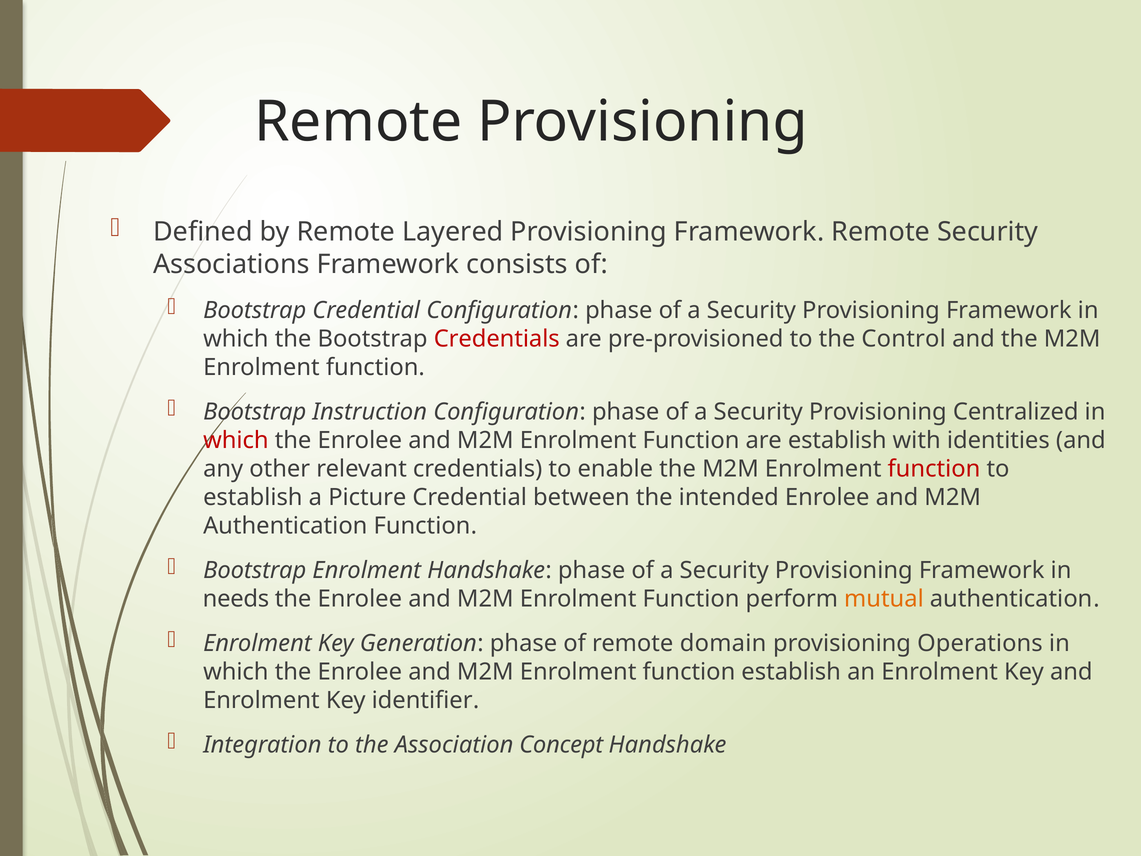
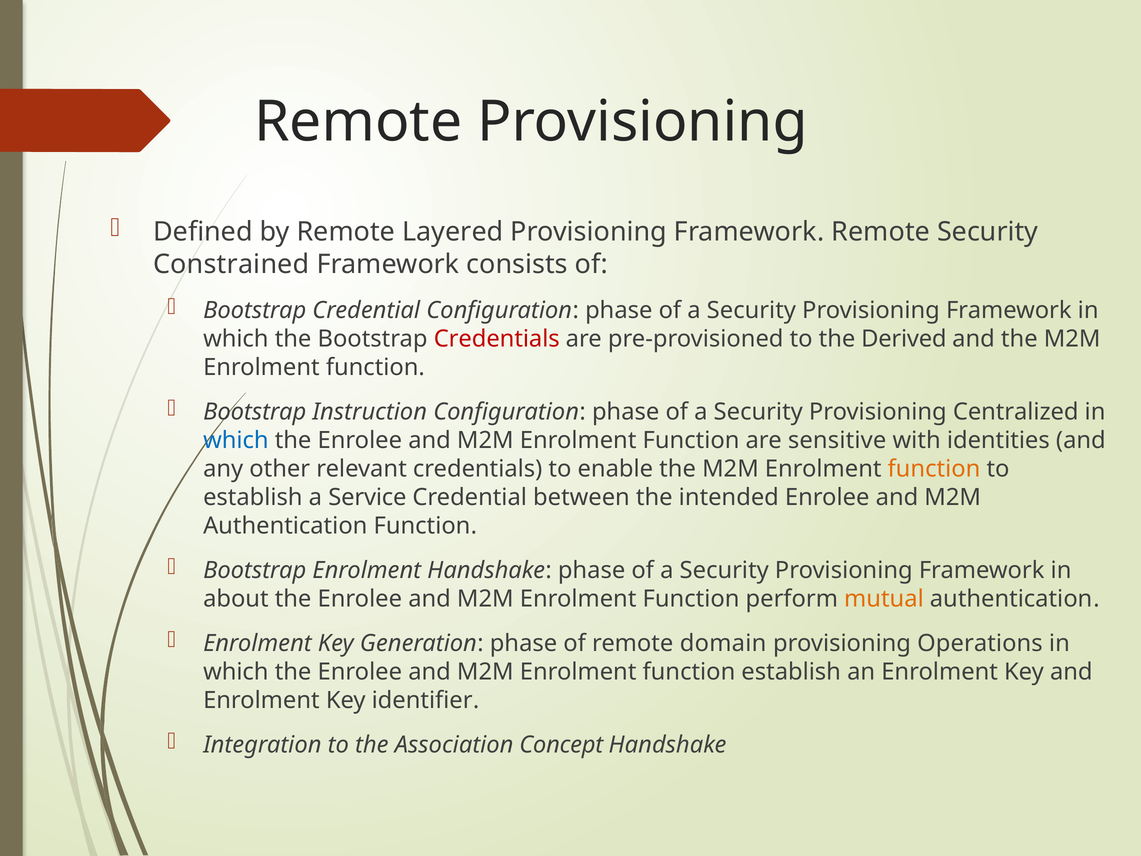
Associations: Associations -> Constrained
Control: Control -> Derived
which at (236, 440) colour: red -> blue
are establish: establish -> sensitive
function at (934, 469) colour: red -> orange
Picture: Picture -> Service
needs: needs -> about
